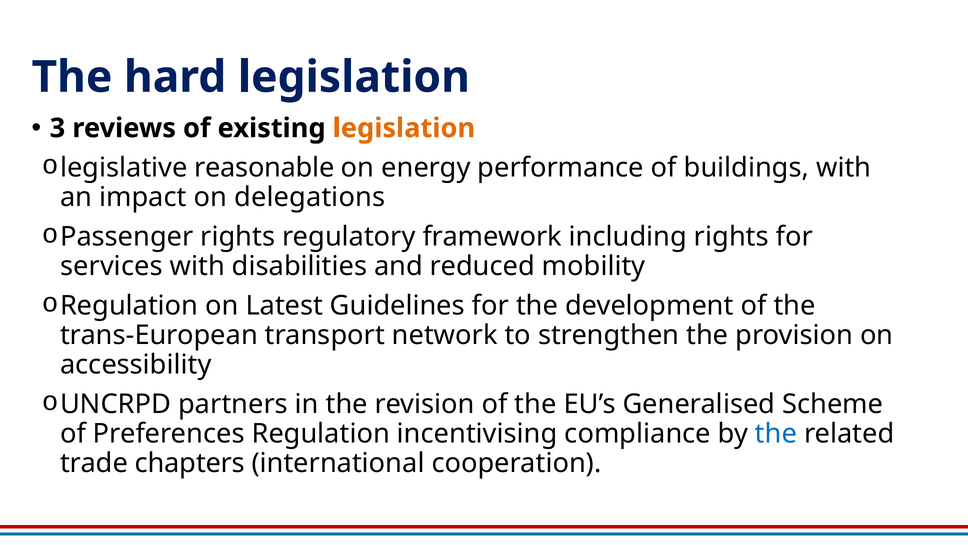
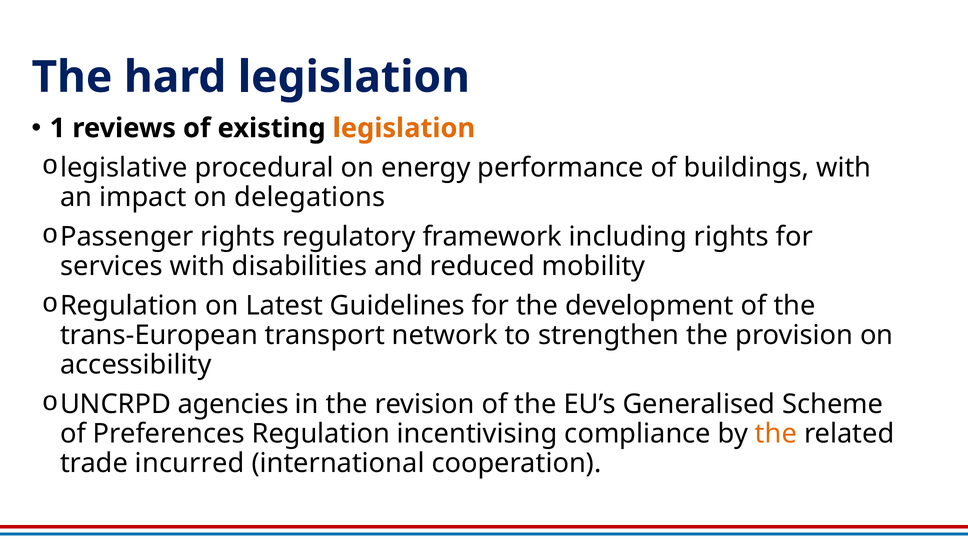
3: 3 -> 1
reasonable: reasonable -> procedural
partners: partners -> agencies
the at (776, 433) colour: blue -> orange
chapters: chapters -> incurred
